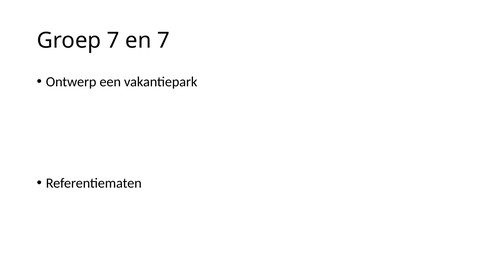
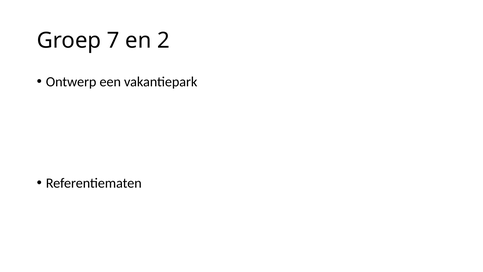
en 7: 7 -> 2
